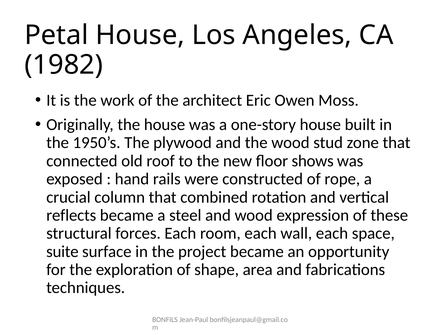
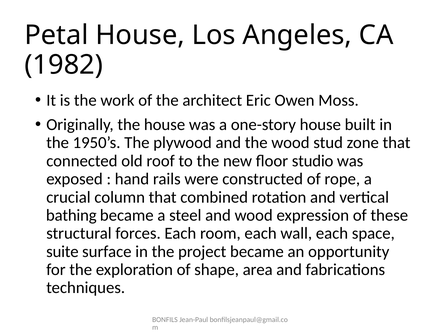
shows: shows -> studio
reflects: reflects -> bathing
